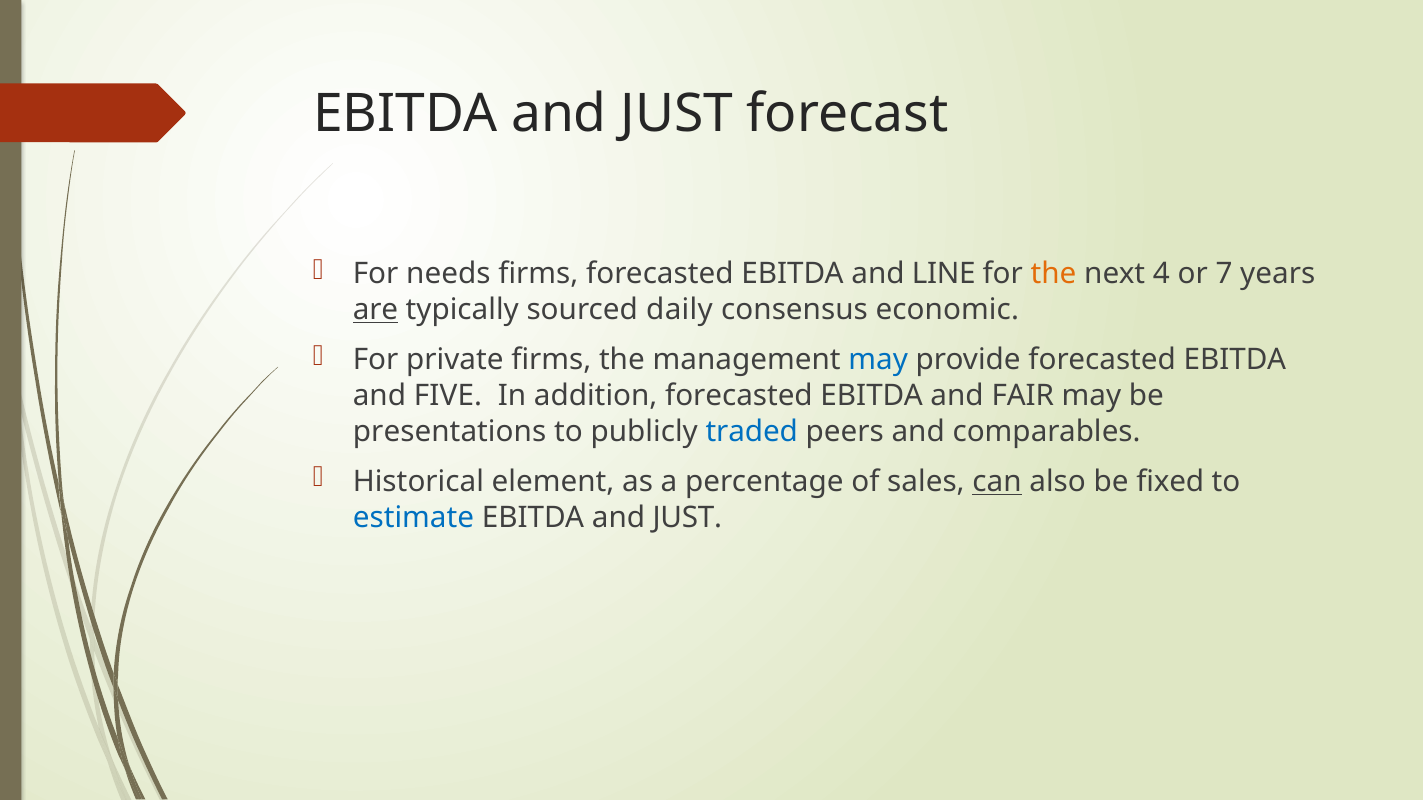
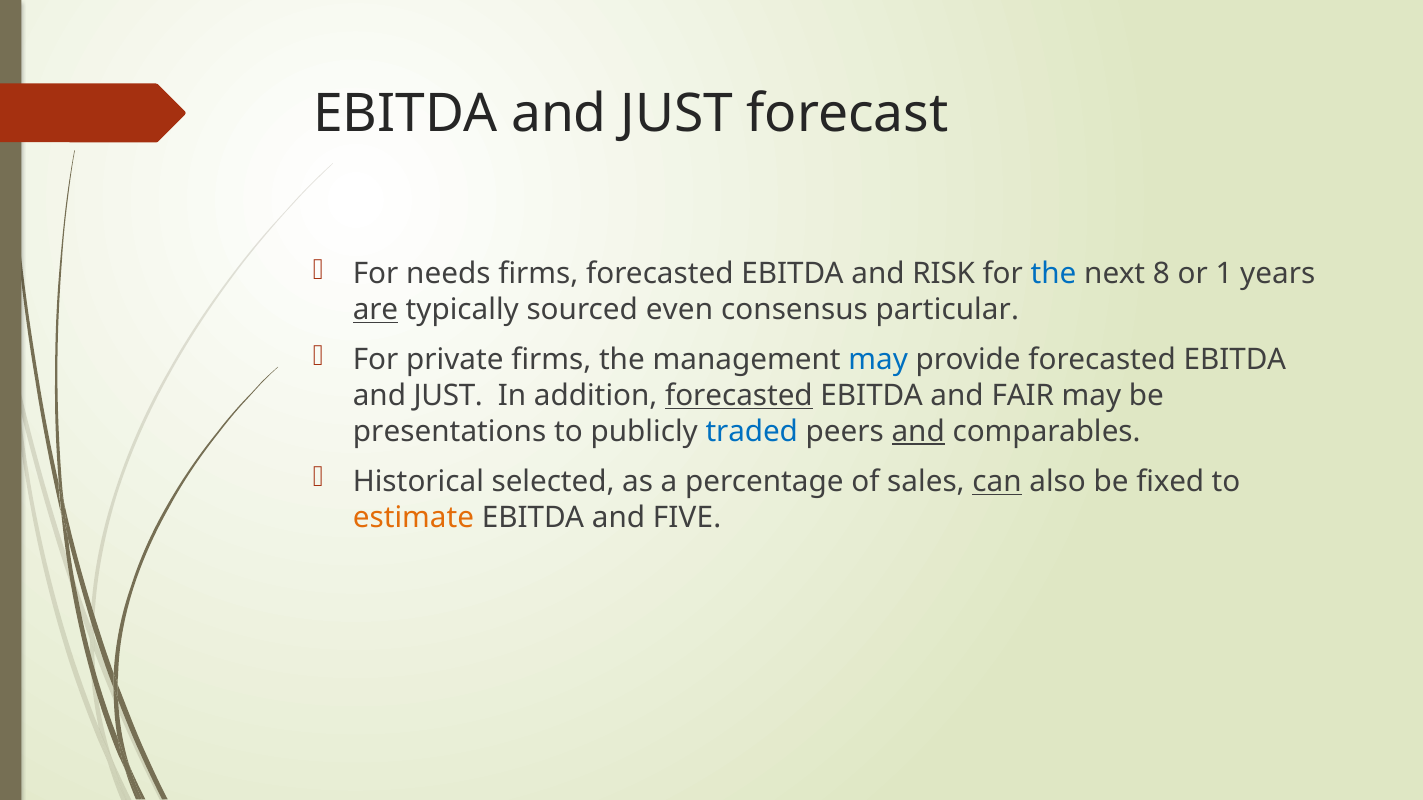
LINE: LINE -> RISK
the at (1054, 274) colour: orange -> blue
4: 4 -> 8
7: 7 -> 1
daily: daily -> even
economic: economic -> particular
FIVE at (448, 396): FIVE -> JUST
forecasted at (739, 396) underline: none -> present
and at (918, 432) underline: none -> present
element: element -> selected
estimate colour: blue -> orange
JUST at (687, 518): JUST -> FIVE
